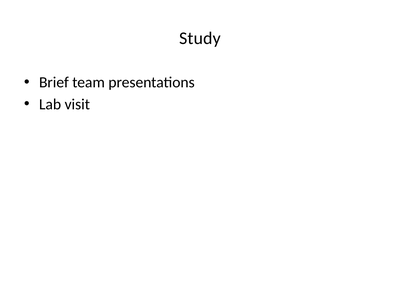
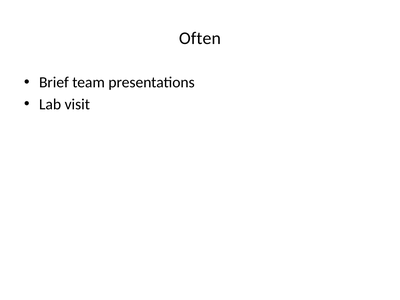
Study: Study -> Often
